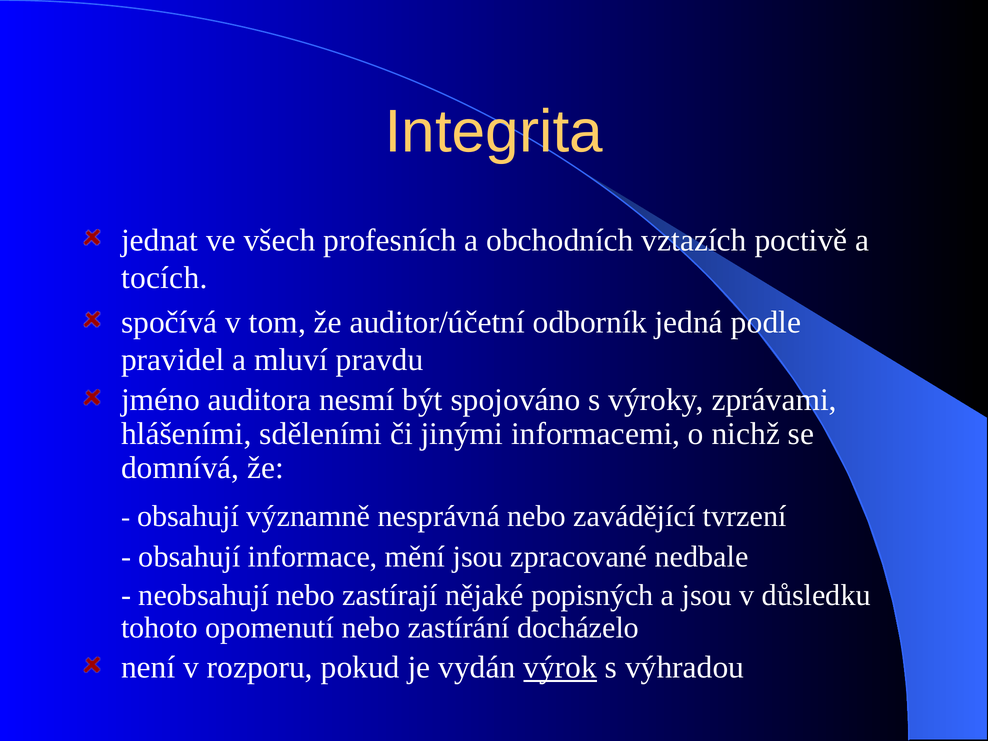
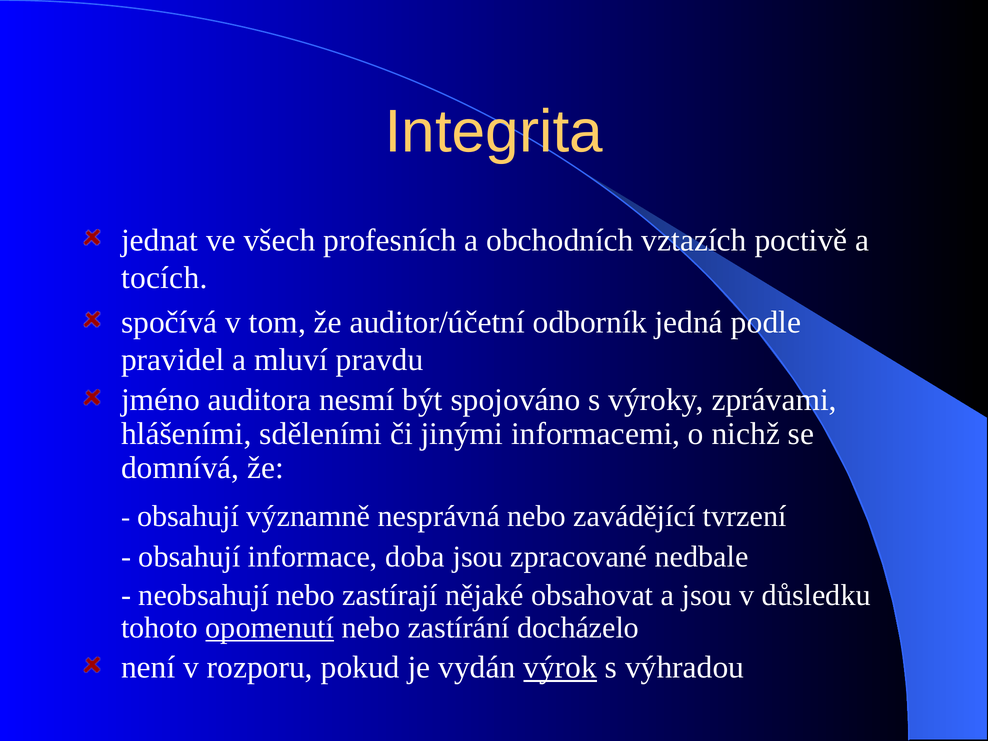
mění: mění -> doba
popisných: popisných -> obsahovat
opomenutí underline: none -> present
